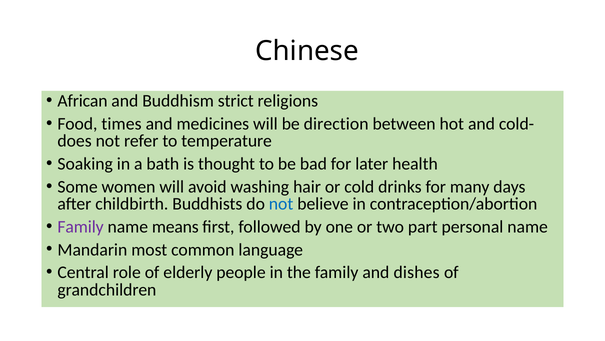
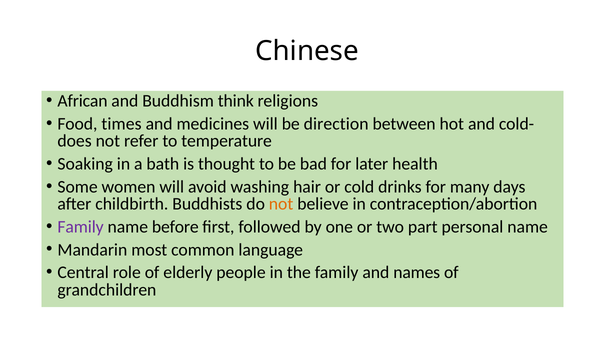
strict: strict -> think
not at (281, 204) colour: blue -> orange
means: means -> before
dishes: dishes -> names
